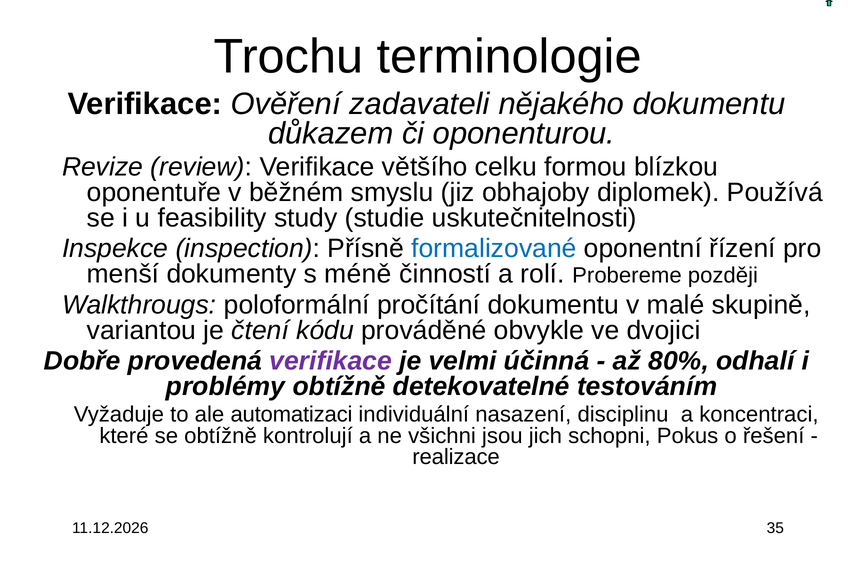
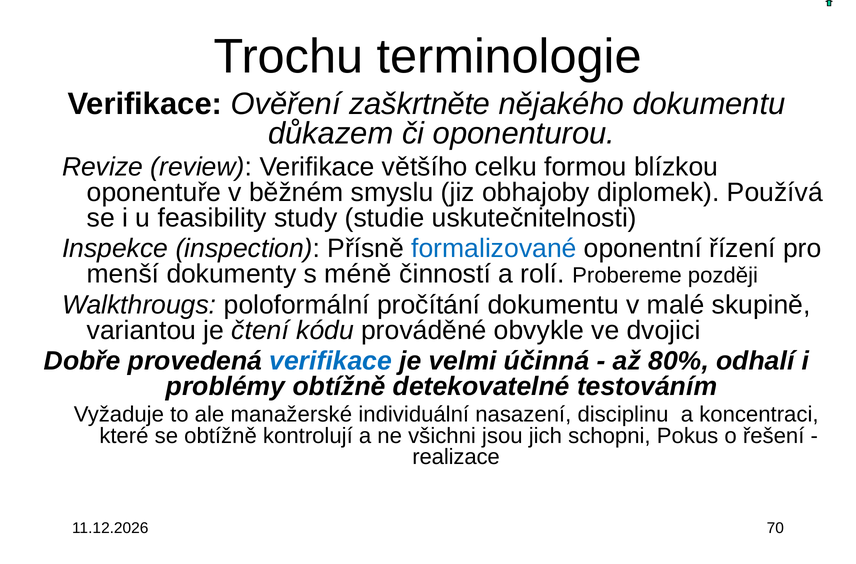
zadavateli: zadavateli -> zaškrtněte
verifikace at (331, 361) colour: purple -> blue
automatizaci: automatizaci -> manažerské
35: 35 -> 70
